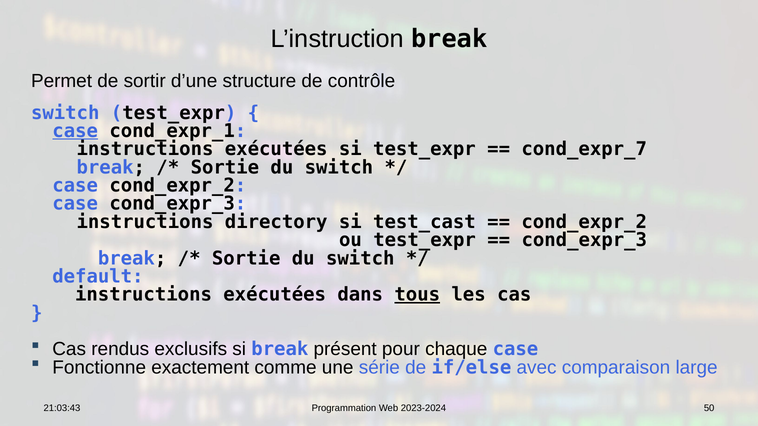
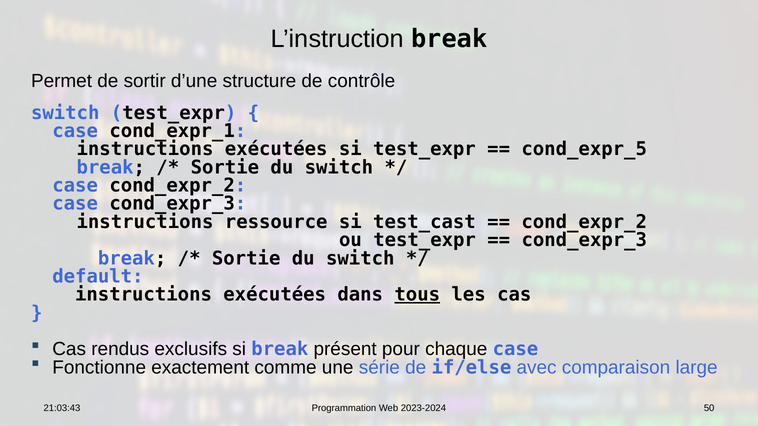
case at (75, 131) underline: present -> none
cond_expr_7: cond_expr_7 -> cond_expr_5
directory: directory -> ressource
